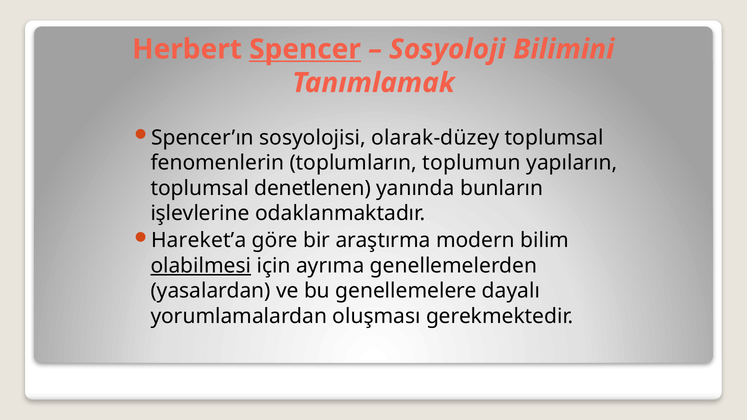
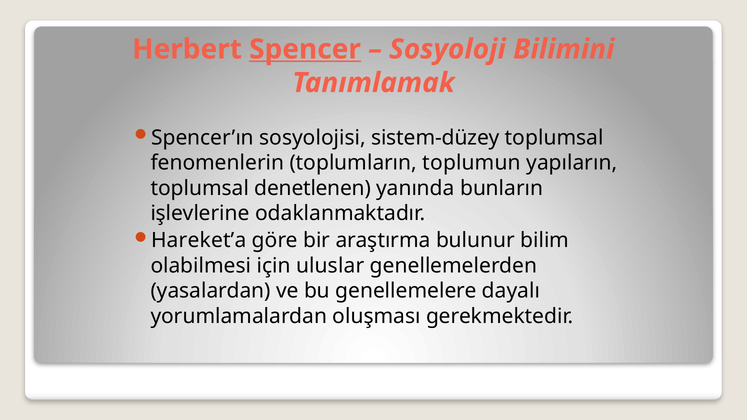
olarak-düzey: olarak-düzey -> sistem-düzey
modern: modern -> bulunur
olabilmesi underline: present -> none
ayrıma: ayrıma -> uluslar
